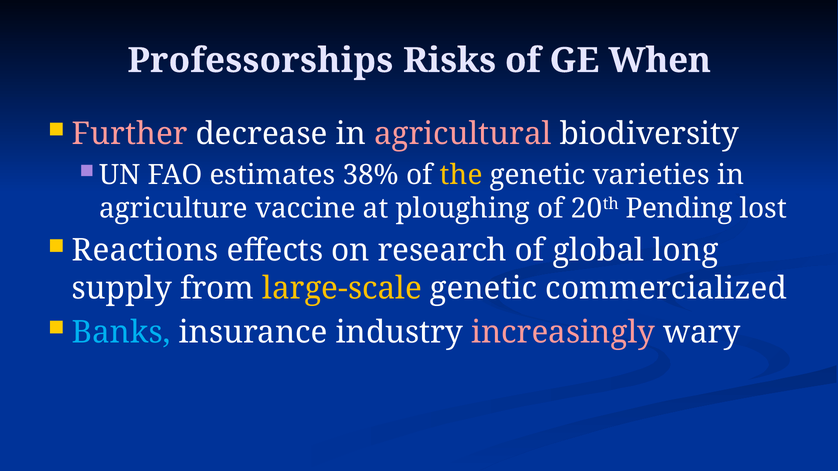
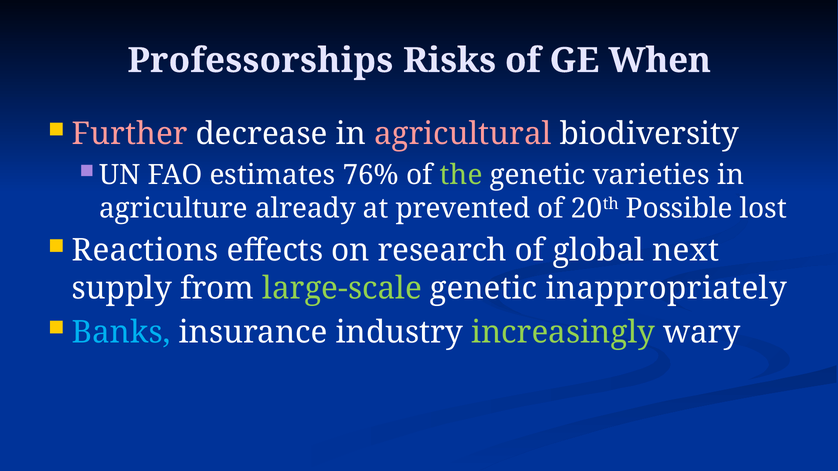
38%: 38% -> 76%
the colour: yellow -> light green
vaccine: vaccine -> already
ploughing: ploughing -> prevented
Pending: Pending -> Possible
long: long -> next
large-scale colour: yellow -> light green
commercialized: commercialized -> inappropriately
increasingly colour: pink -> light green
